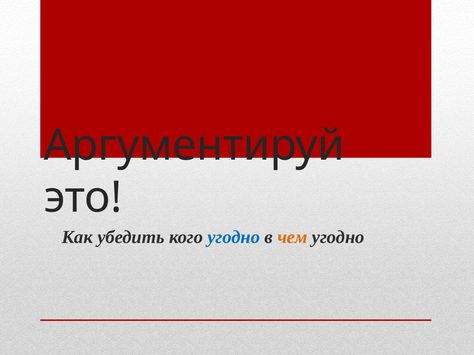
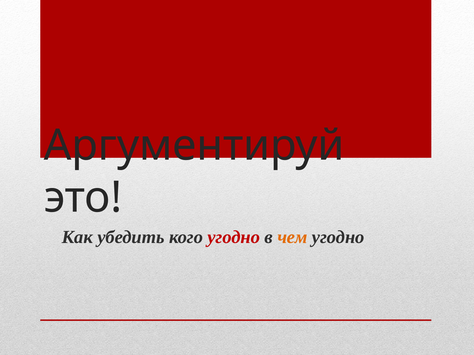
угодно at (234, 237) colour: blue -> red
